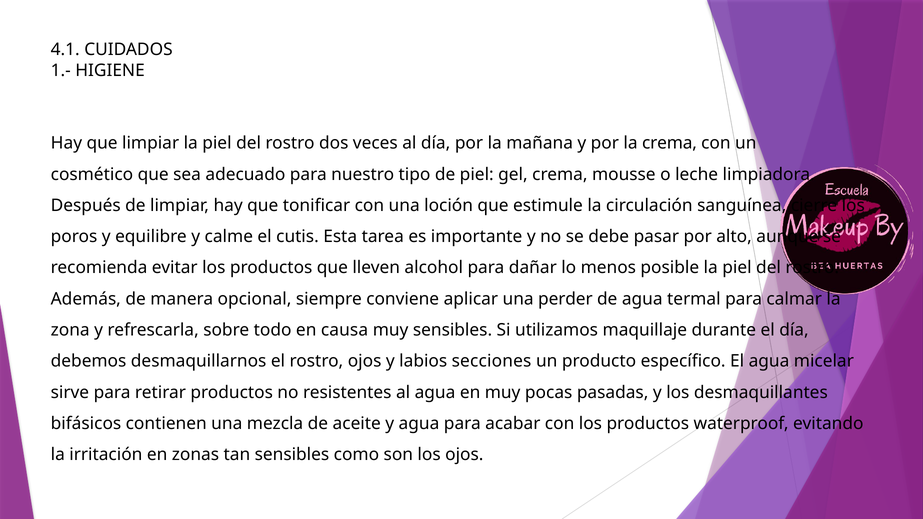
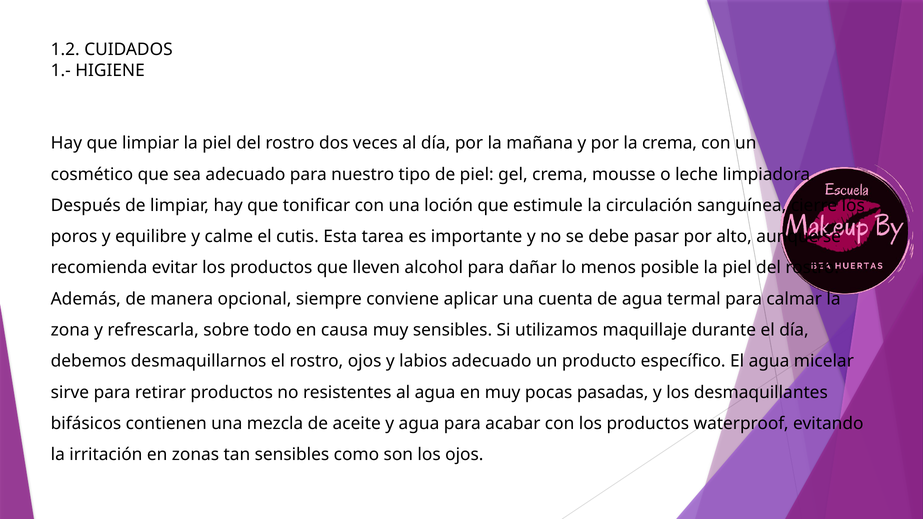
4.1: 4.1 -> 1.2
perder: perder -> cuenta
labios secciones: secciones -> adecuado
